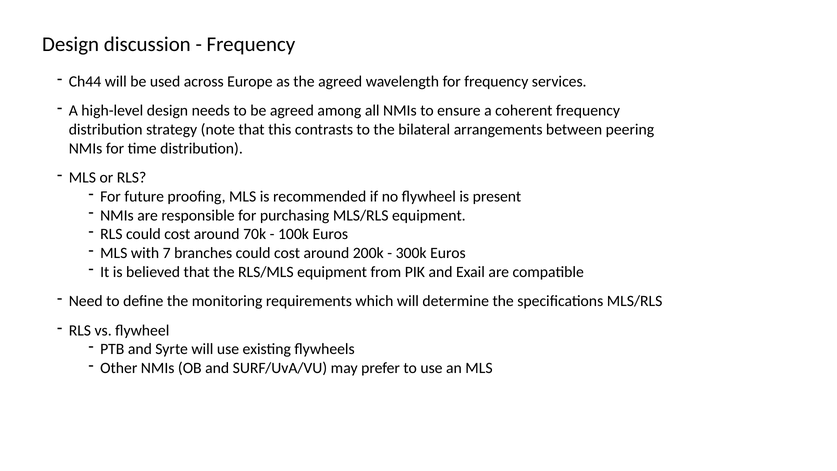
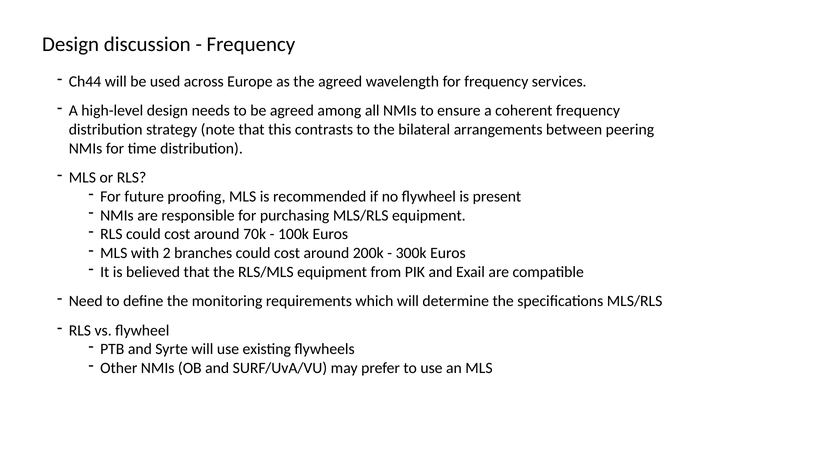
7: 7 -> 2
